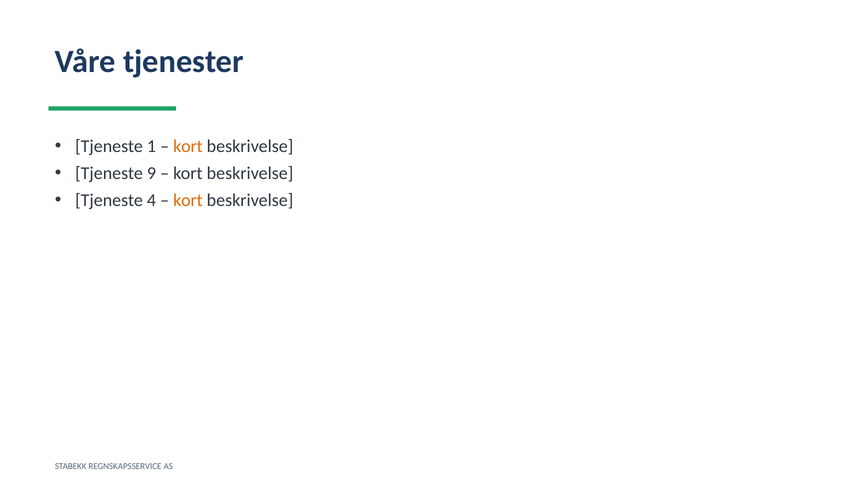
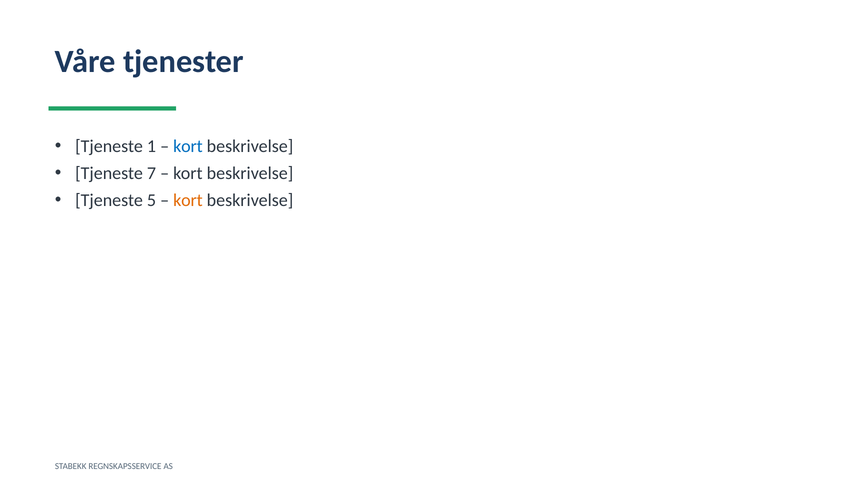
kort at (188, 146) colour: orange -> blue
9: 9 -> 7
4: 4 -> 5
